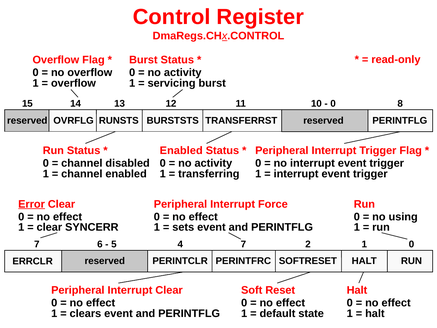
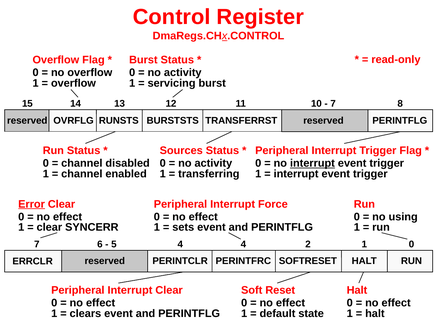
0 at (333, 104): 0 -> 7
Enabled at (181, 151): Enabled -> Sources
interrupt at (312, 163) underline: none -> present
7 7: 7 -> 4
